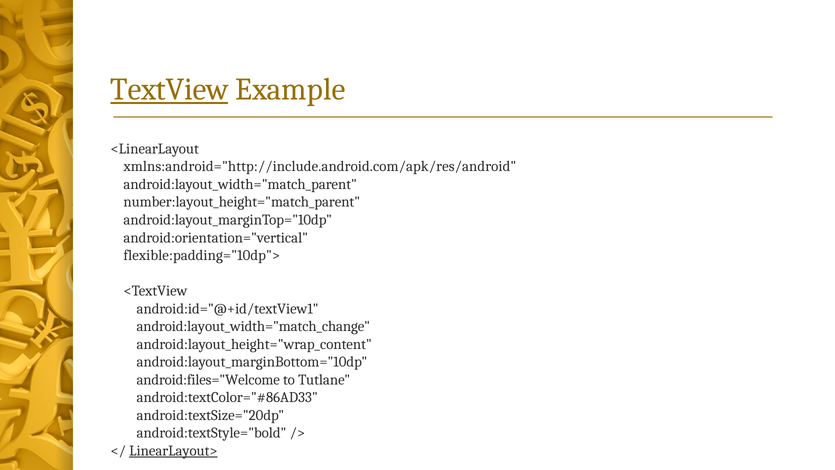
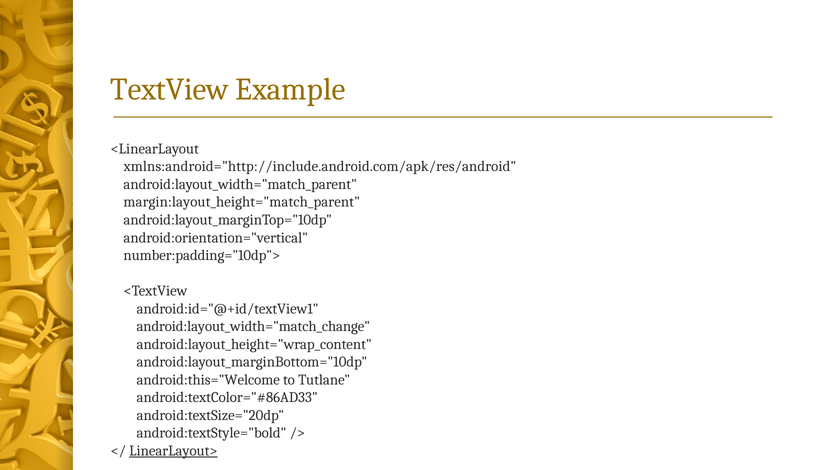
TextView underline: present -> none
number:layout_height="match_parent: number:layout_height="match_parent -> margin:layout_height="match_parent
flexible:padding="10dp">: flexible:padding="10dp"> -> number:padding="10dp">
android:files="Welcome: android:files="Welcome -> android:this="Welcome
